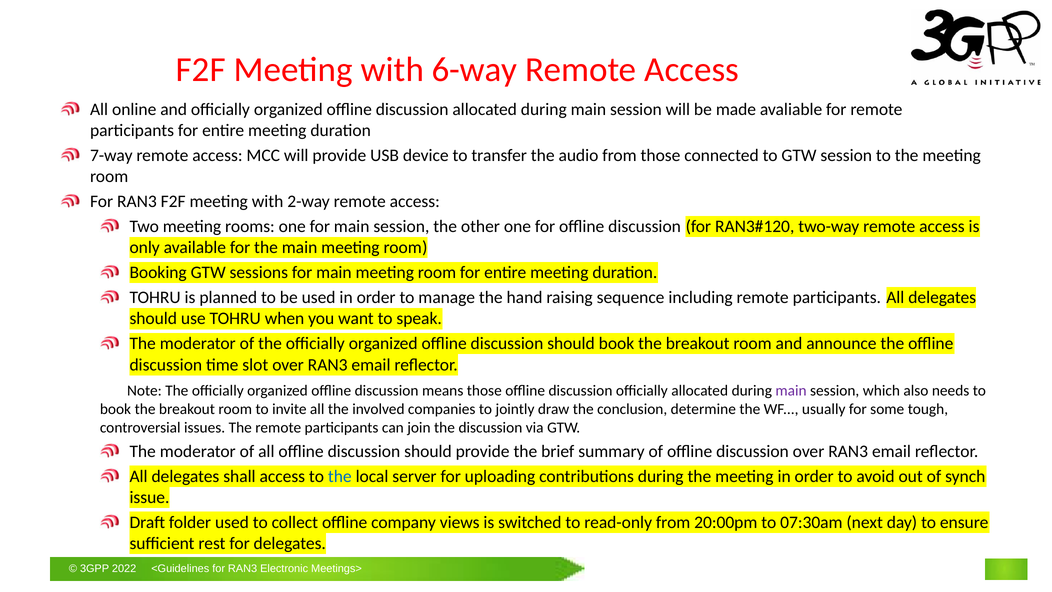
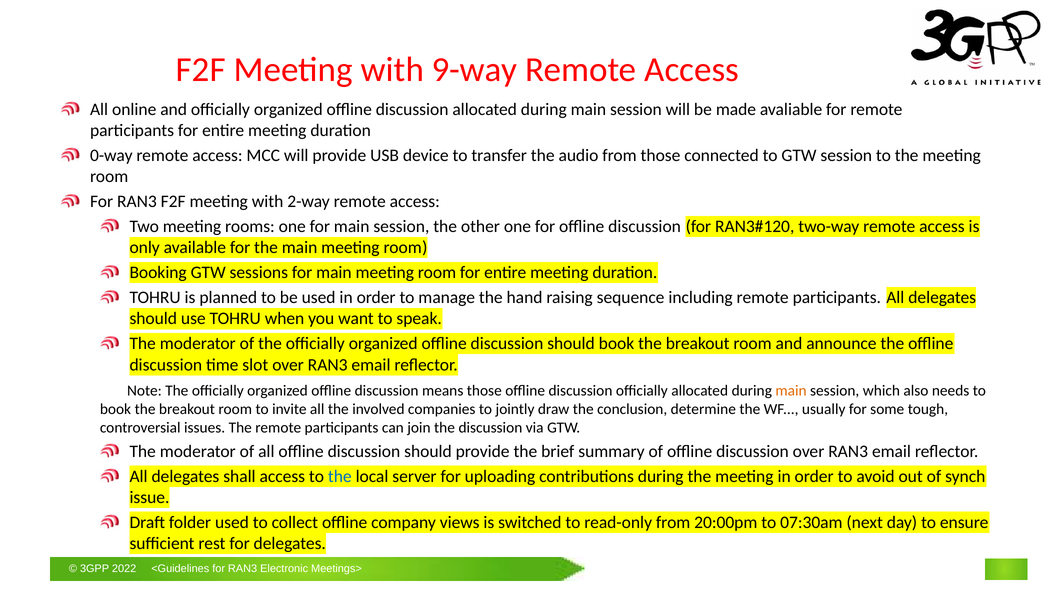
6-way: 6-way -> 9-way
7-way: 7-way -> 0-way
main at (791, 390) colour: purple -> orange
